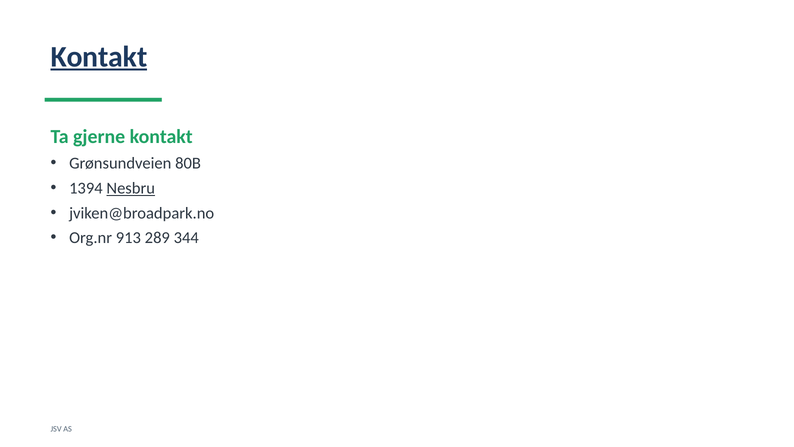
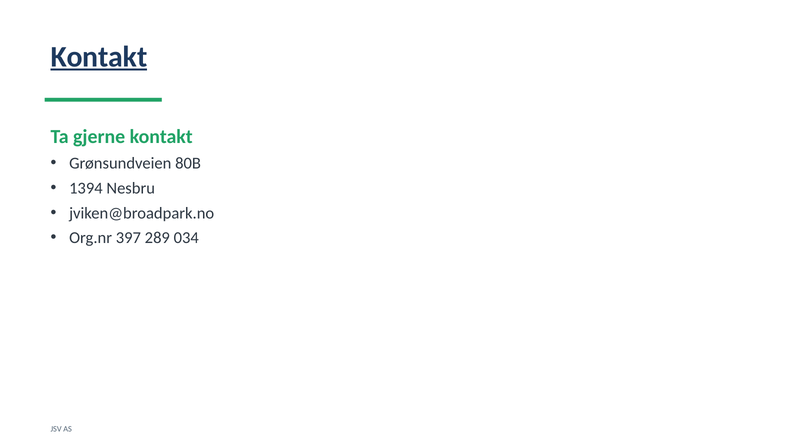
Nesbru underline: present -> none
913: 913 -> 397
344: 344 -> 034
